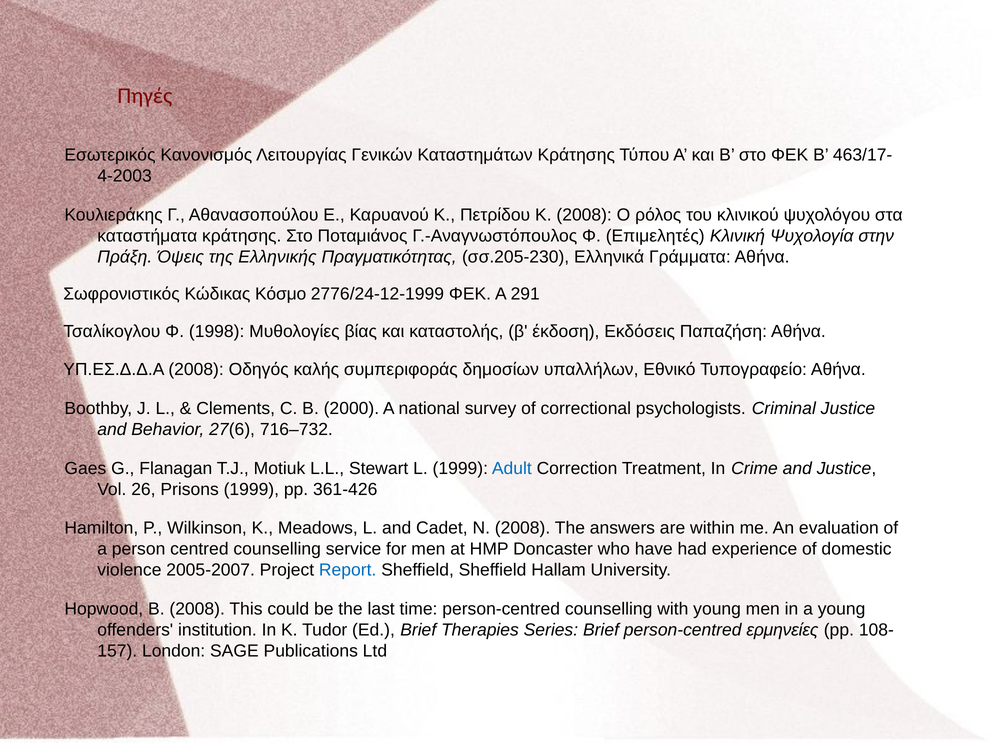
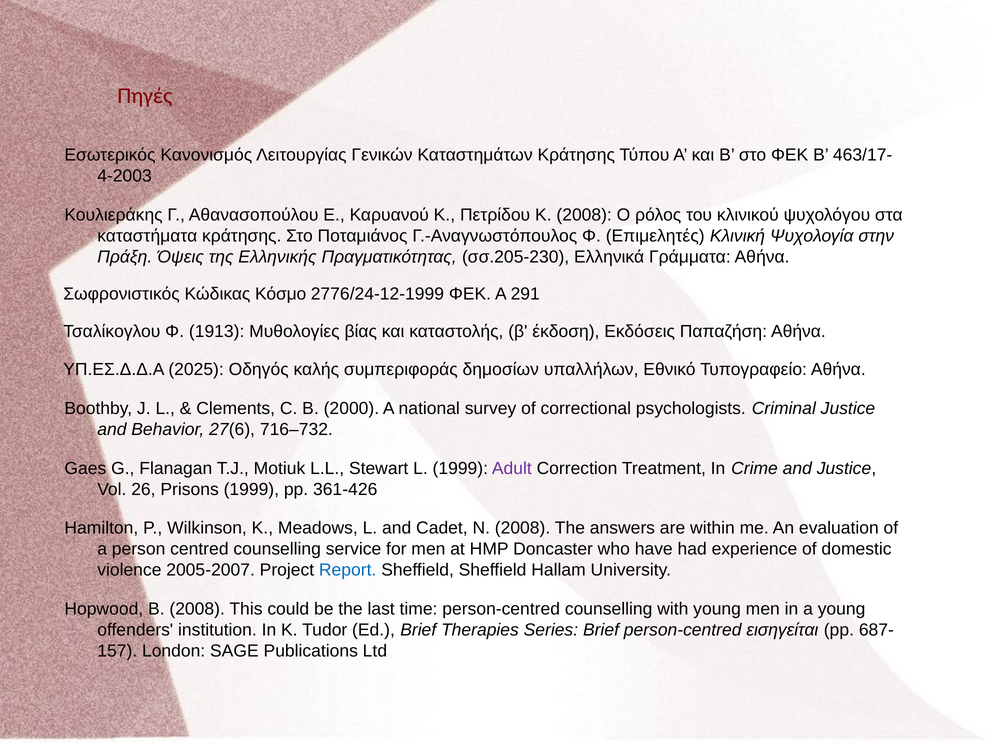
1998: 1998 -> 1913
ΥΠ.ΕΣ.Δ.Δ.Α 2008: 2008 -> 2025
Adult colour: blue -> purple
ερμηνείες: ερμηνείες -> εισηγείται
108-: 108- -> 687-
